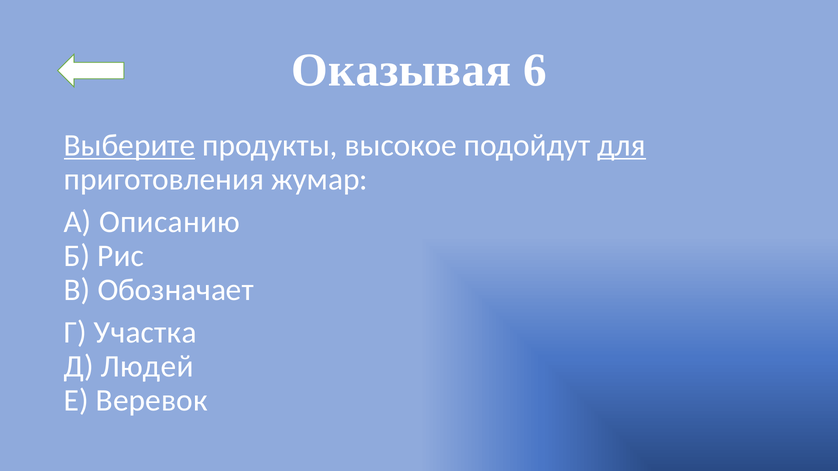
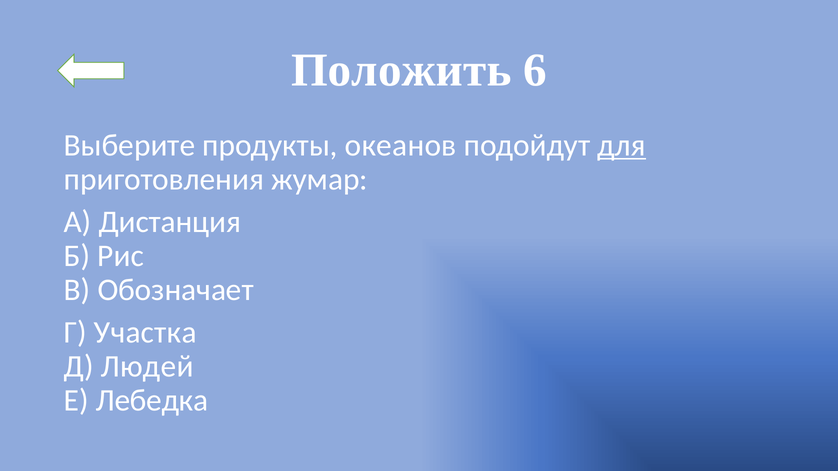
Оказывая: Оказывая -> Положить
Выберите underline: present -> none
высокое: высокое -> океанов
Описанию: Описанию -> Дистанция
Веревок: Веревок -> Лебедка
